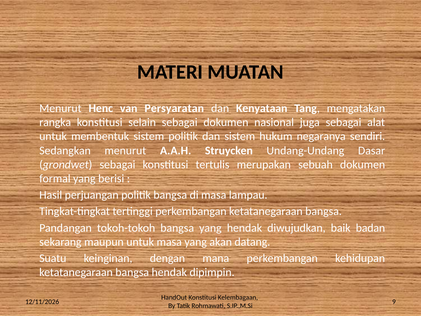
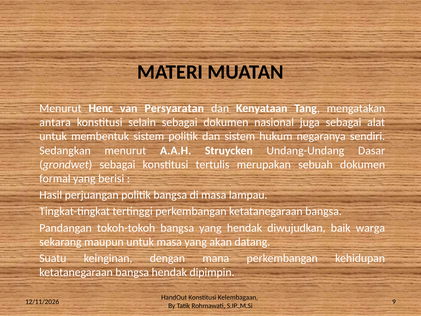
rangka: rangka -> antara
badan: badan -> warga
